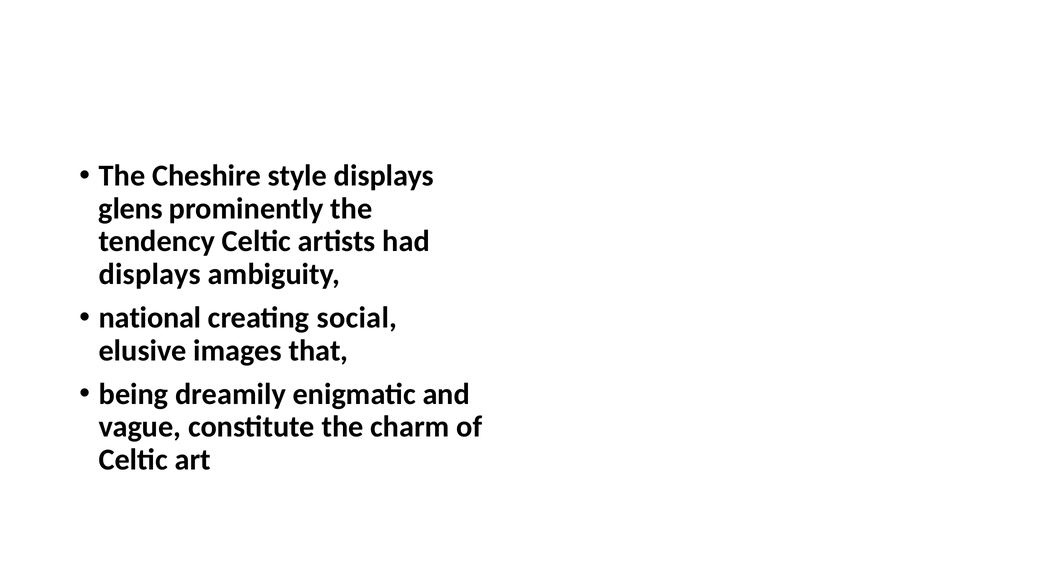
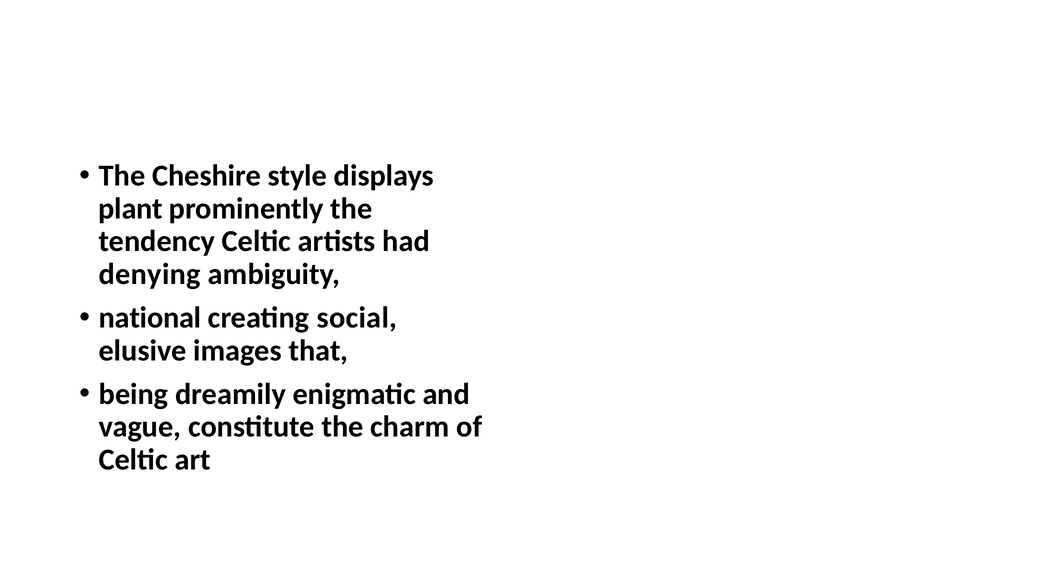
glens: glens -> plant
displays at (150, 274): displays -> denying
